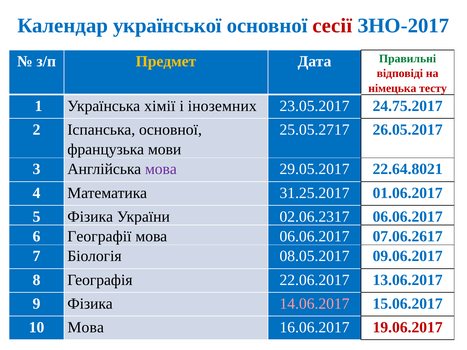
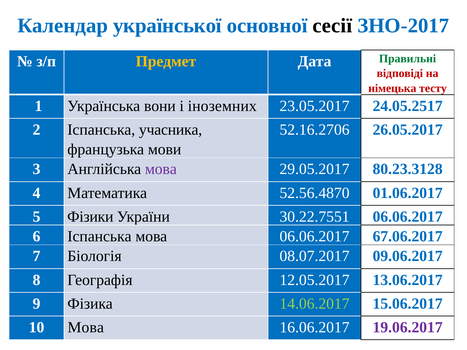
сесії colour: red -> black
хімії: хімії -> вони
24.75.2017: 24.75.2017 -> 24.05.2517
Іспанська основної: основної -> учасника
25.05.2717: 25.05.2717 -> 52.16.2706
22.64.8021: 22.64.8021 -> 80.23.3128
31.25.2017: 31.25.2017 -> 52.56.4870
5 Фізика: Фізика -> Фізики
02.06.2317: 02.06.2317 -> 30.22.7551
6 Географії: Географії -> Іспанська
07.06.2617: 07.06.2617 -> 67.06.2017
08.05.2017: 08.05.2017 -> 08.07.2017
22.06.2017: 22.06.2017 -> 12.05.2017
14.06.2017 colour: pink -> light green
19.06.2017 colour: red -> purple
